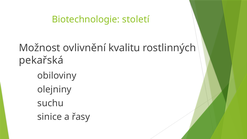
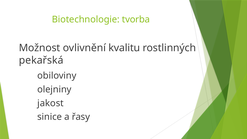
století: století -> tvorba
suchu: suchu -> jakost
